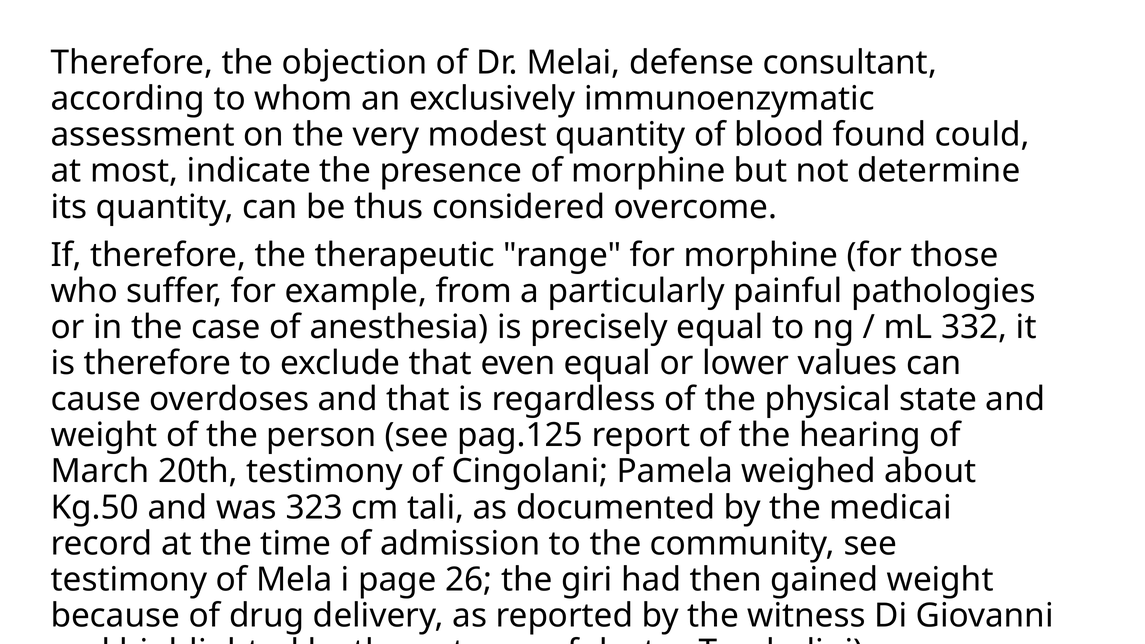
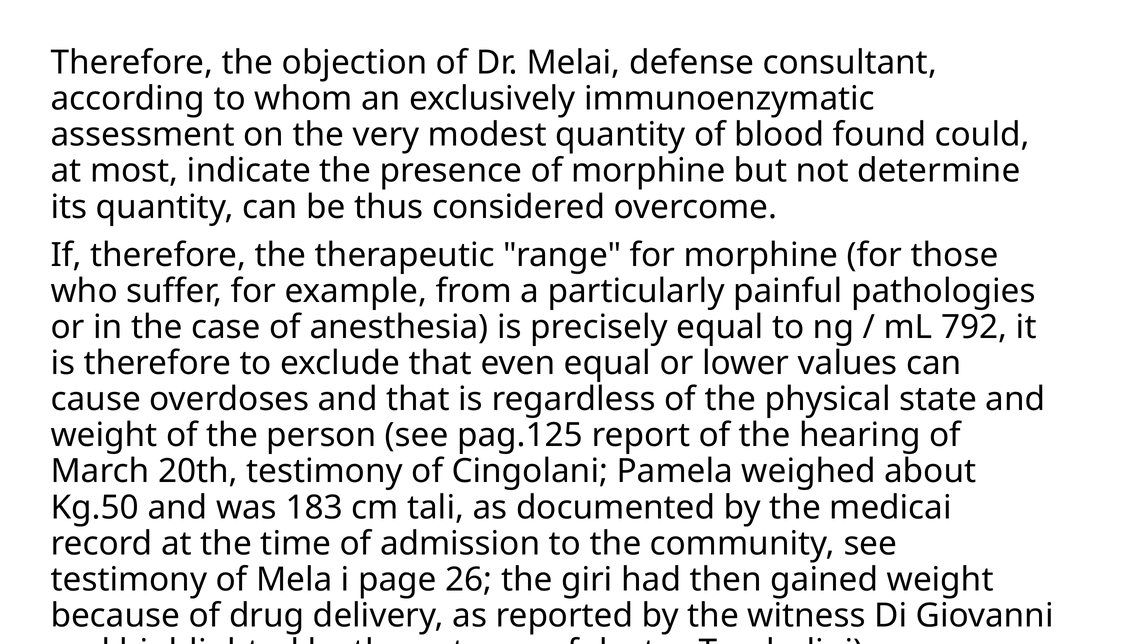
332: 332 -> 792
323: 323 -> 183
